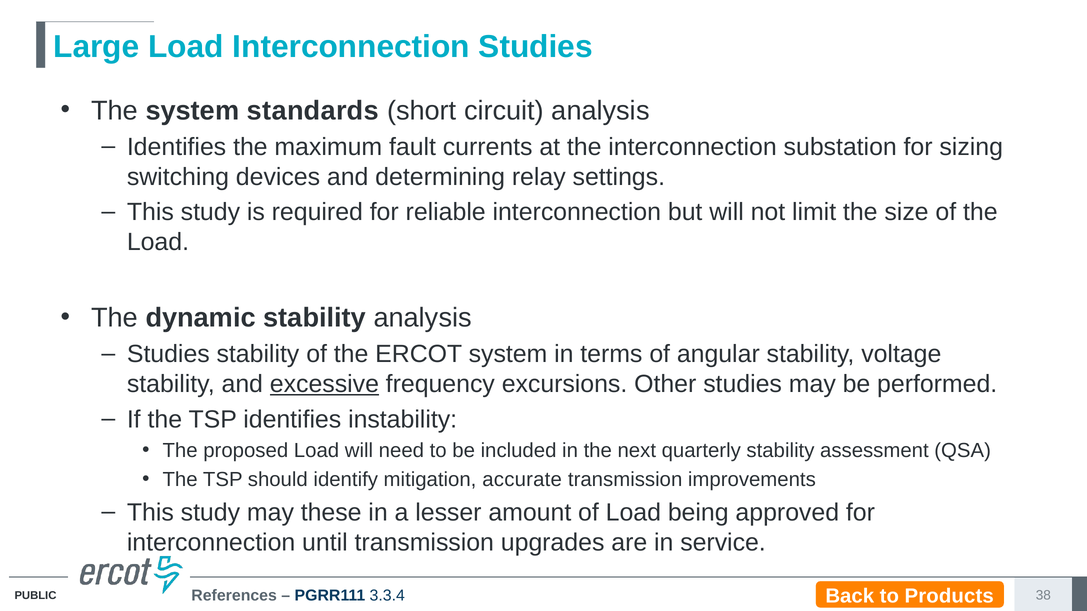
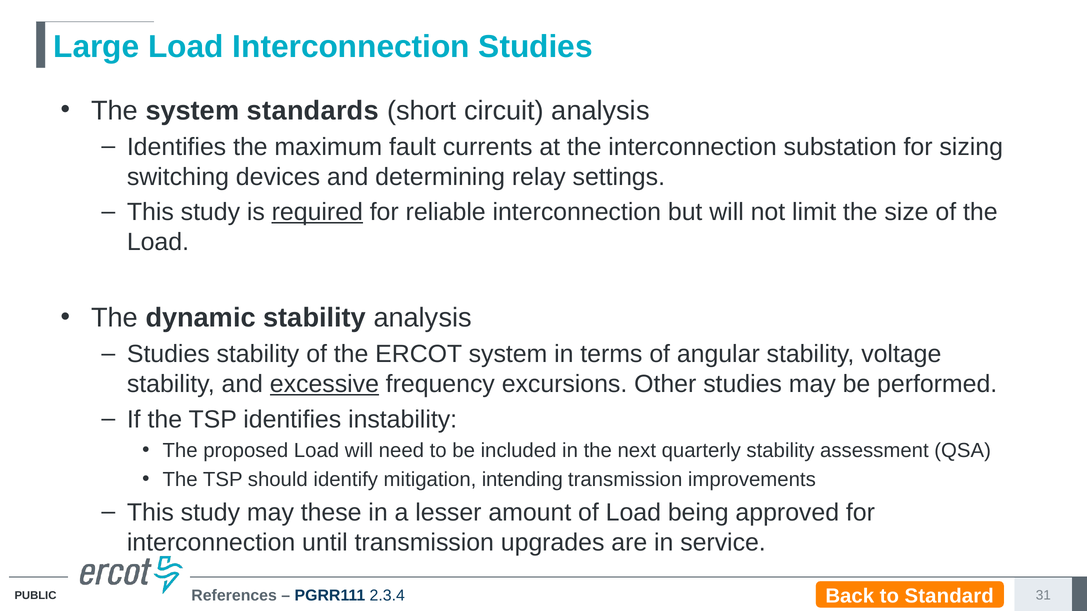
required underline: none -> present
accurate: accurate -> intending
3.3.4: 3.3.4 -> 2.3.4
Products: Products -> Standard
38: 38 -> 31
